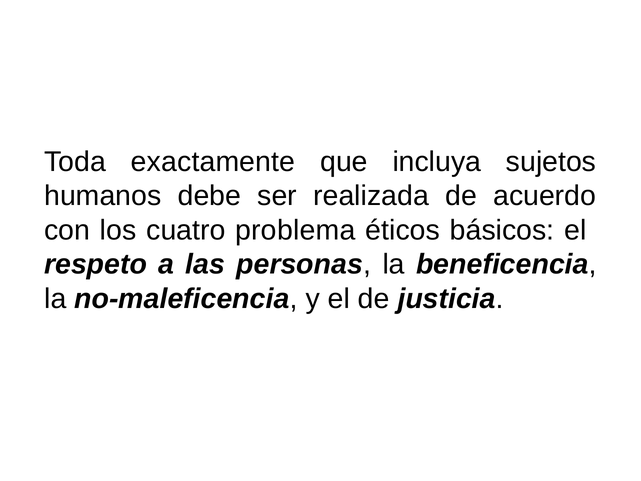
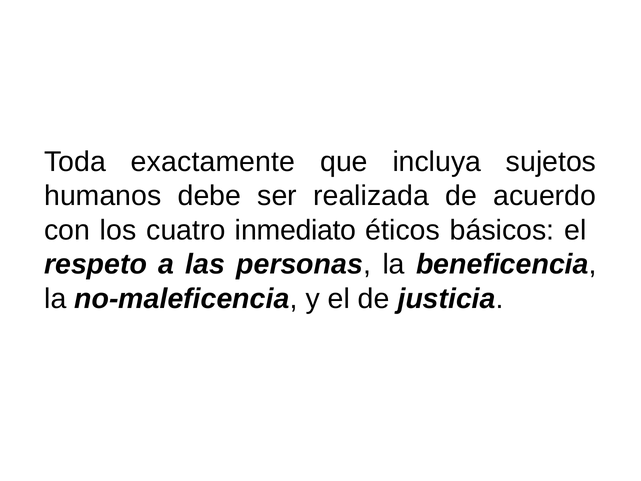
problema: problema -> inmediato
